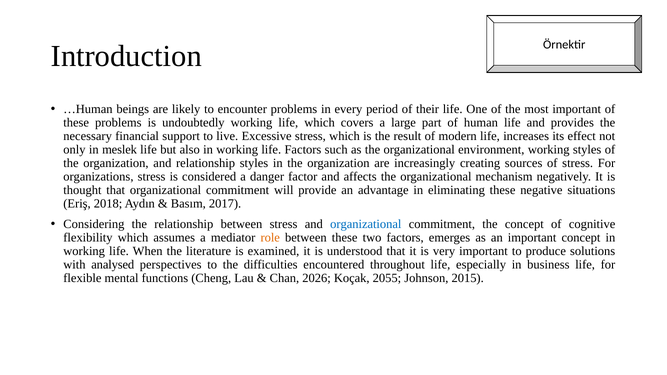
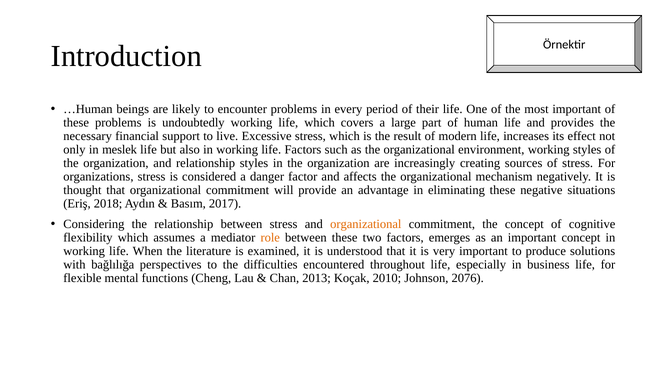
organizational at (366, 224) colour: blue -> orange
analysed: analysed -> bağlılığa
2026: 2026 -> 2013
2055: 2055 -> 2010
2015: 2015 -> 2076
